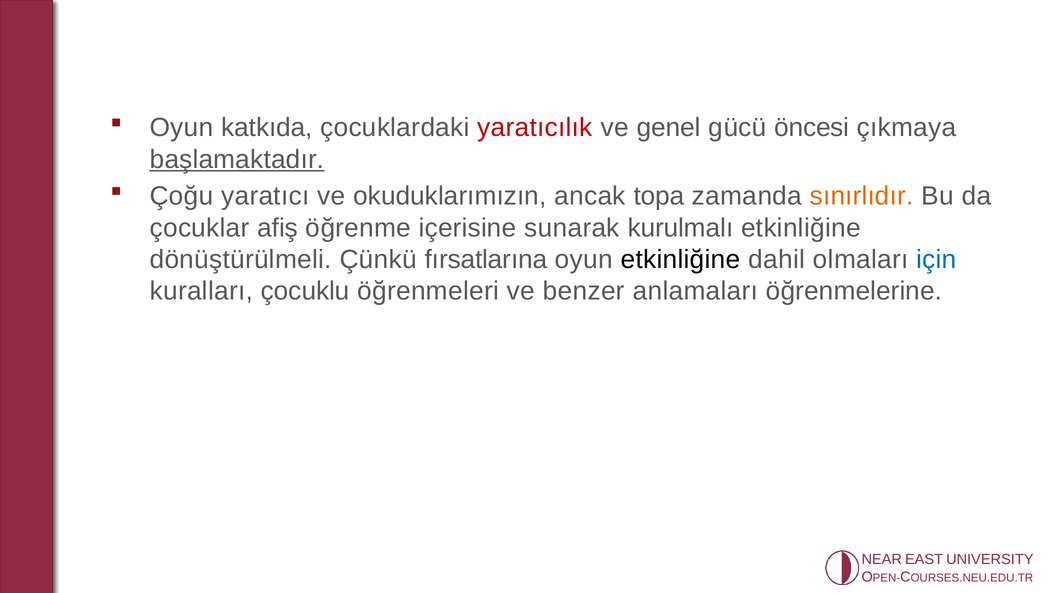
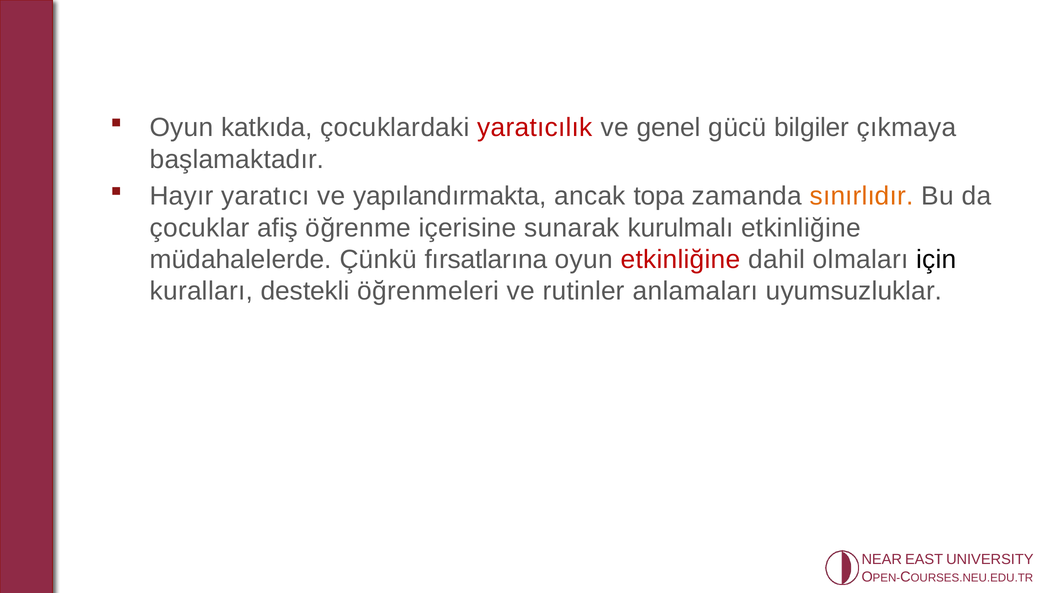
öncesi: öncesi -> bilgiler
başlamaktadır underline: present -> none
Çoğu: Çoğu -> Hayır
okuduklarımızın: okuduklarımızın -> yapılandırmakta
dönüştürülmeli: dönüştürülmeli -> müdahalelerde
etkinliğine at (681, 259) colour: black -> red
için colour: blue -> black
çocuklu: çocuklu -> destekli
benzer: benzer -> rutinler
öğrenmelerine: öğrenmelerine -> uyumsuzluklar
